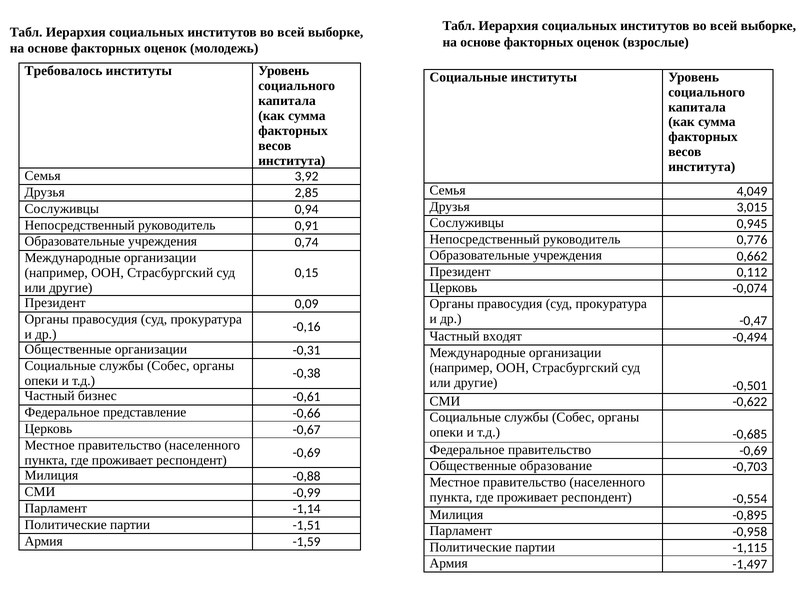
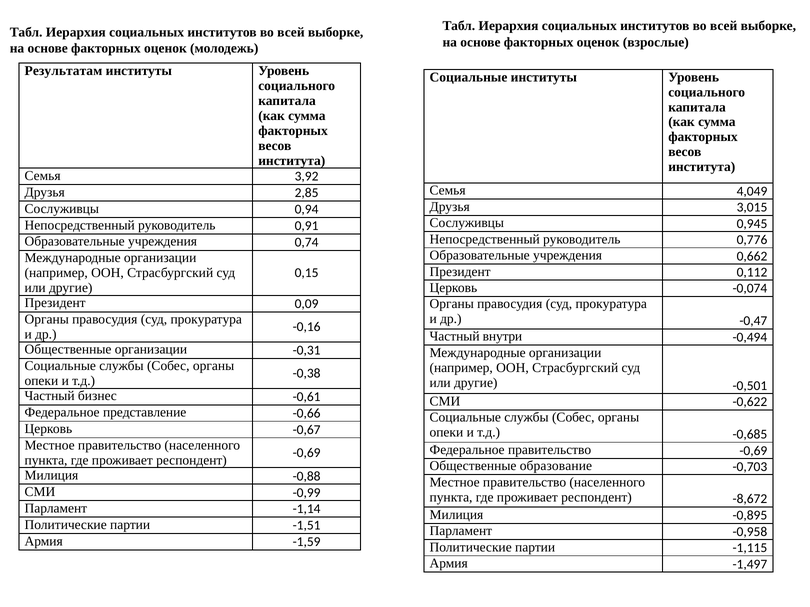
Требовалось: Требовалось -> Результатам
входят: входят -> внутри
-0,554: -0,554 -> -8,672
